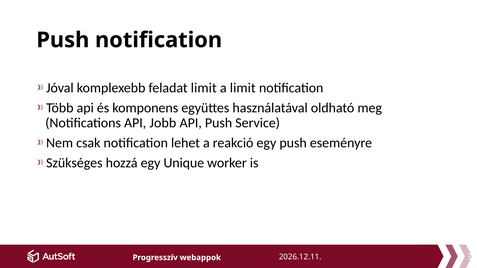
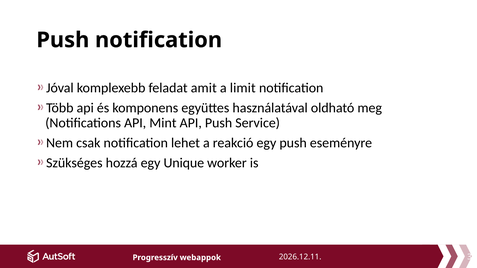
feladat limit: limit -> amit
Jobb: Jobb -> Mint
